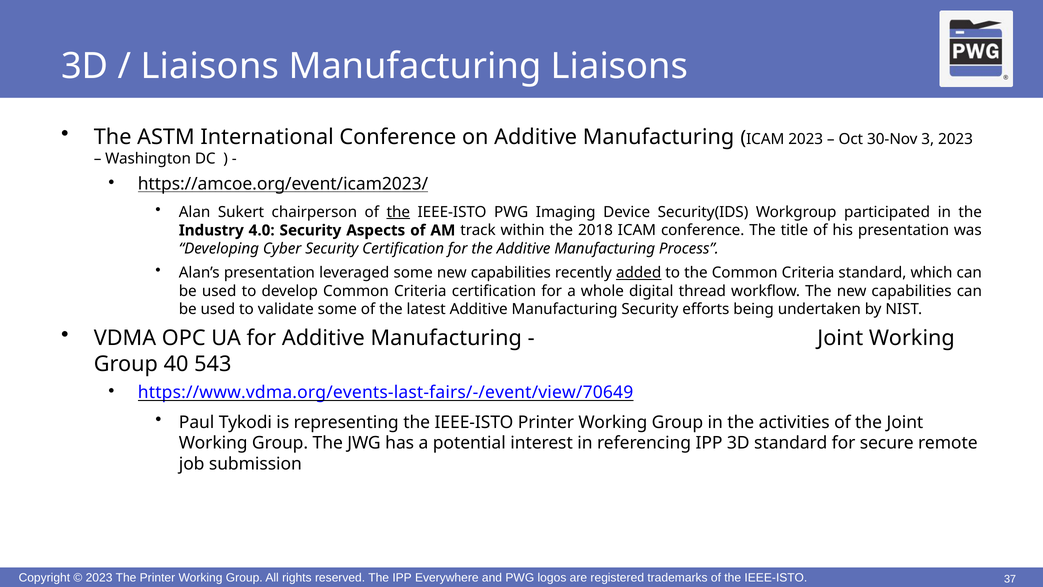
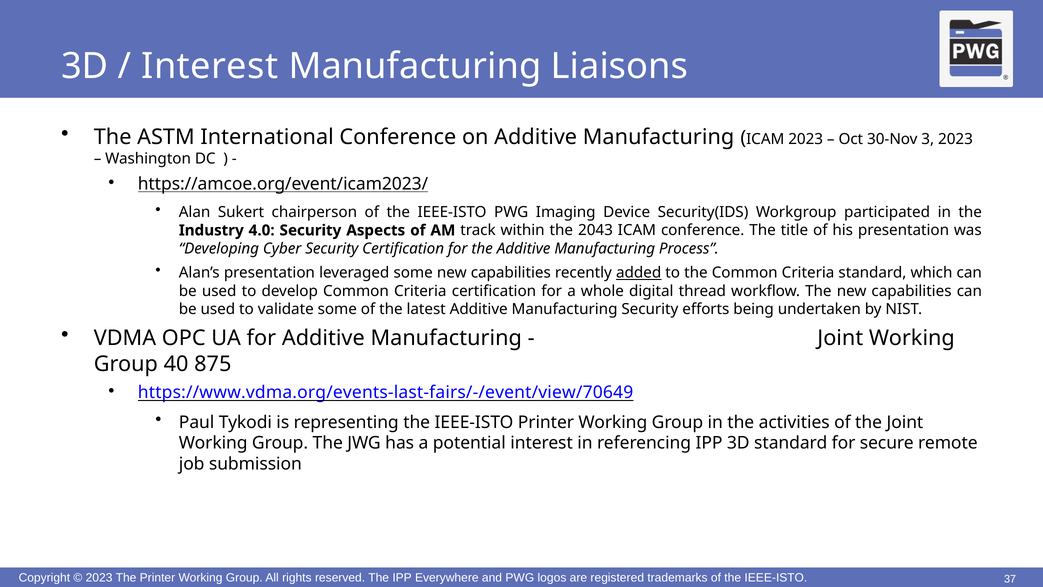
Liaisons at (210, 66): Liaisons -> Interest
the at (398, 212) underline: present -> none
2018: 2018 -> 2043
543: 543 -> 875
